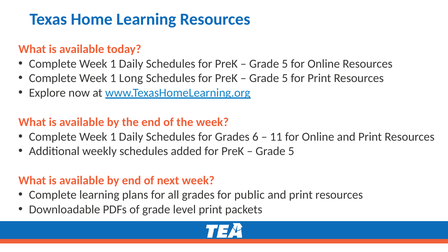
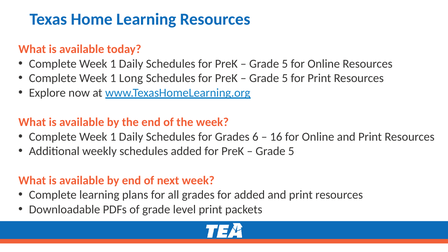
11: 11 -> 16
for public: public -> added
